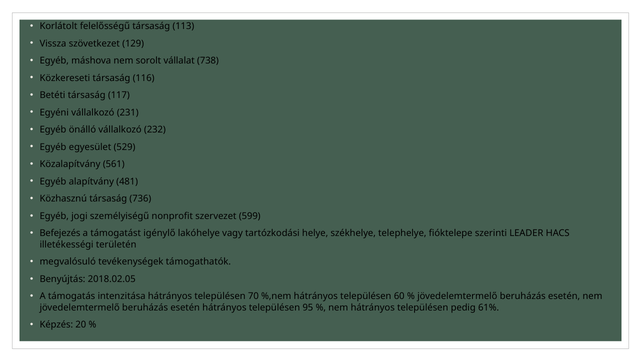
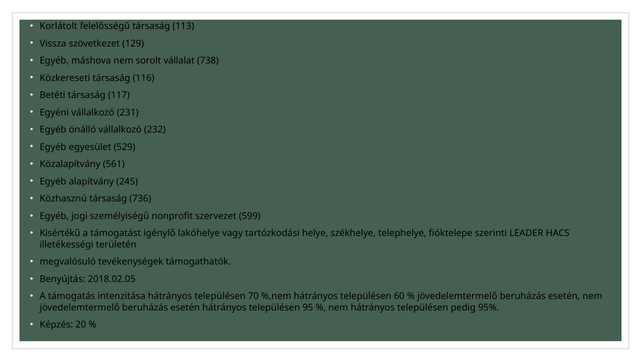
481: 481 -> 245
Befejezés: Befejezés -> Kisértékű
61%: 61% -> 95%
